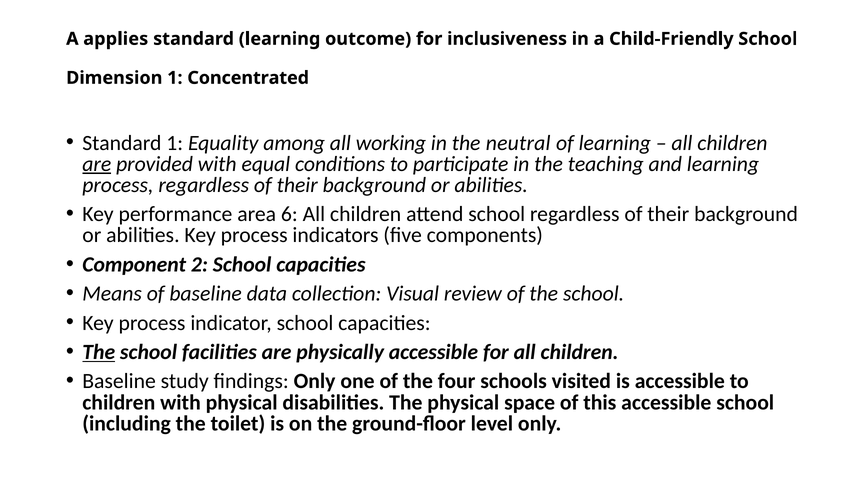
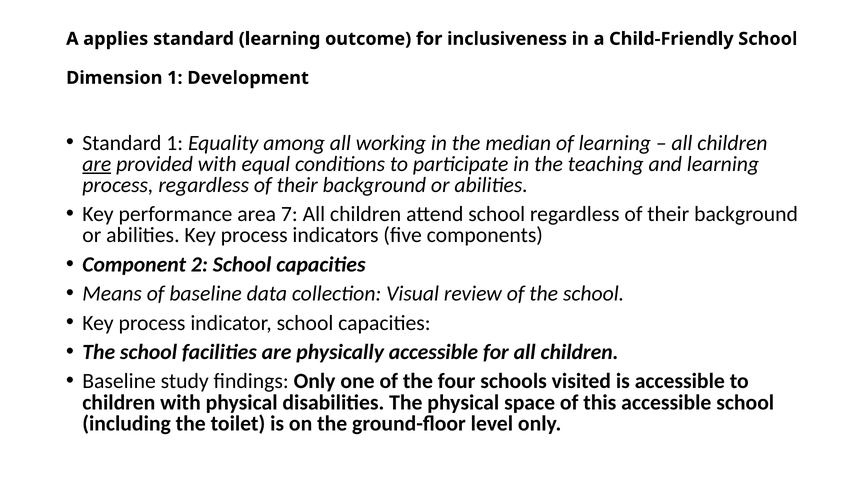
Concentrated: Concentrated -> Development
neutral: neutral -> median
6: 6 -> 7
The at (99, 352) underline: present -> none
